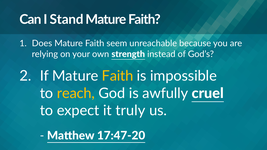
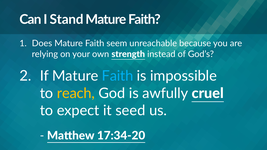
Faith at (118, 76) colour: yellow -> light blue
truly: truly -> seed
17:47-20: 17:47-20 -> 17:34-20
